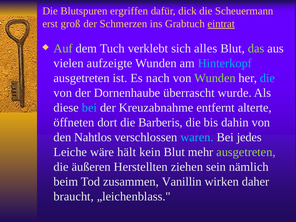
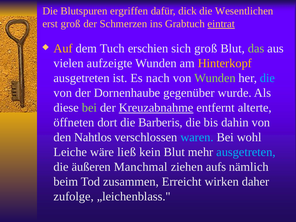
Scheuermann: Scheuermann -> Wesentlichen
Auf colour: light green -> yellow
verklebt: verklebt -> erschien
sich alles: alles -> groß
Hinterkopf colour: light blue -> yellow
überrascht: überrascht -> gegenüber
bei at (89, 108) colour: light blue -> light green
Kreuzabnahme underline: none -> present
jedes: jedes -> wohl
hält: hält -> ließ
ausgetreten at (246, 152) colour: light green -> light blue
Herstellten: Herstellten -> Manchmal
sein: sein -> aufs
Vanillin: Vanillin -> Erreicht
braucht: braucht -> zufolge
